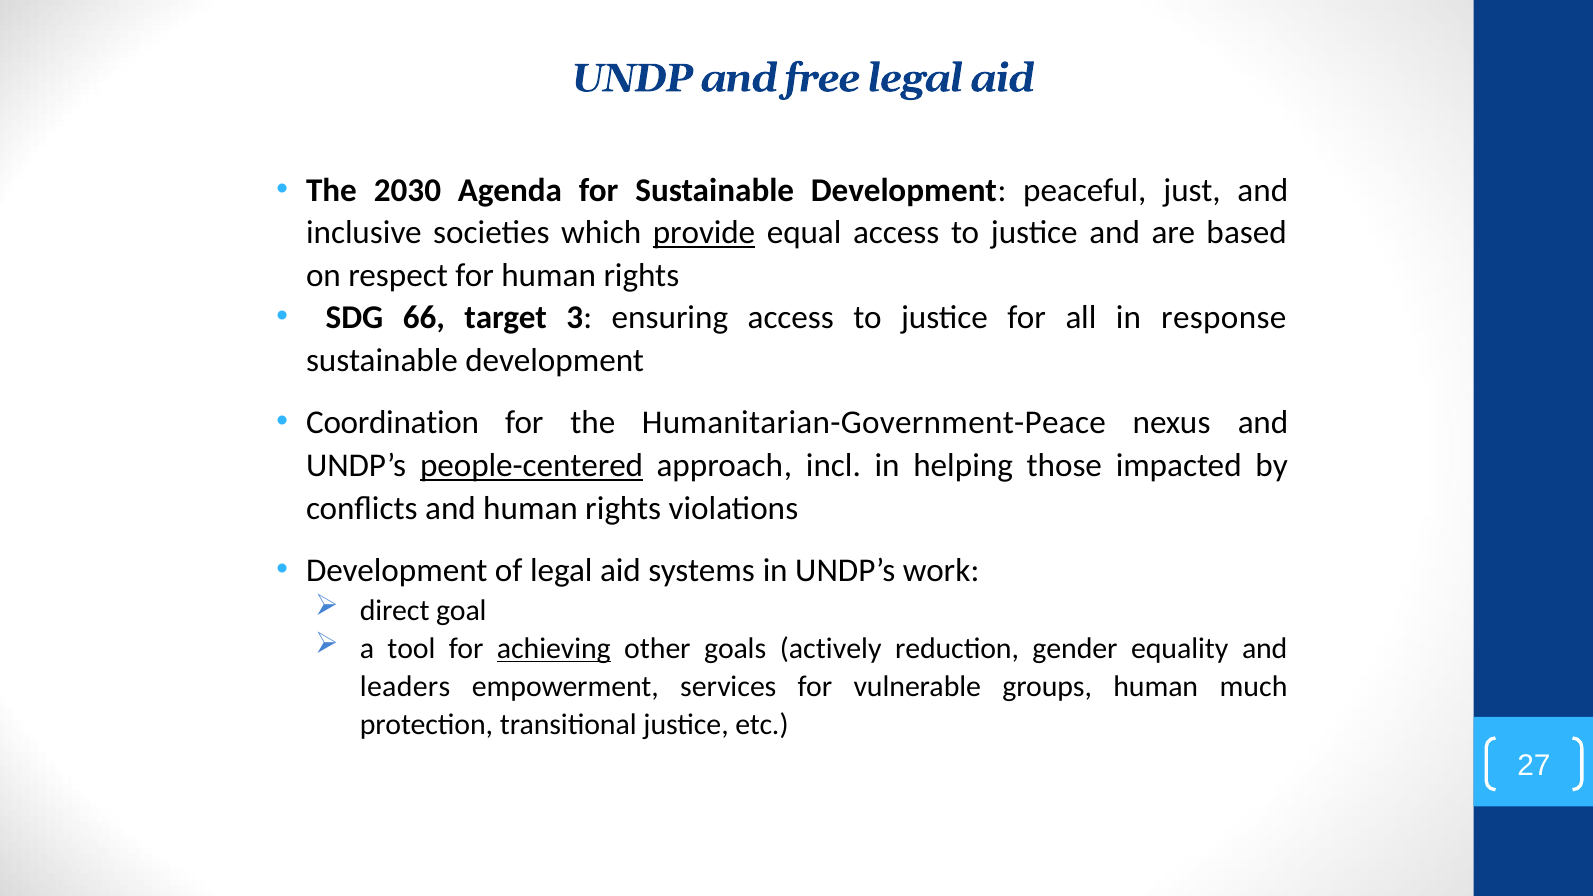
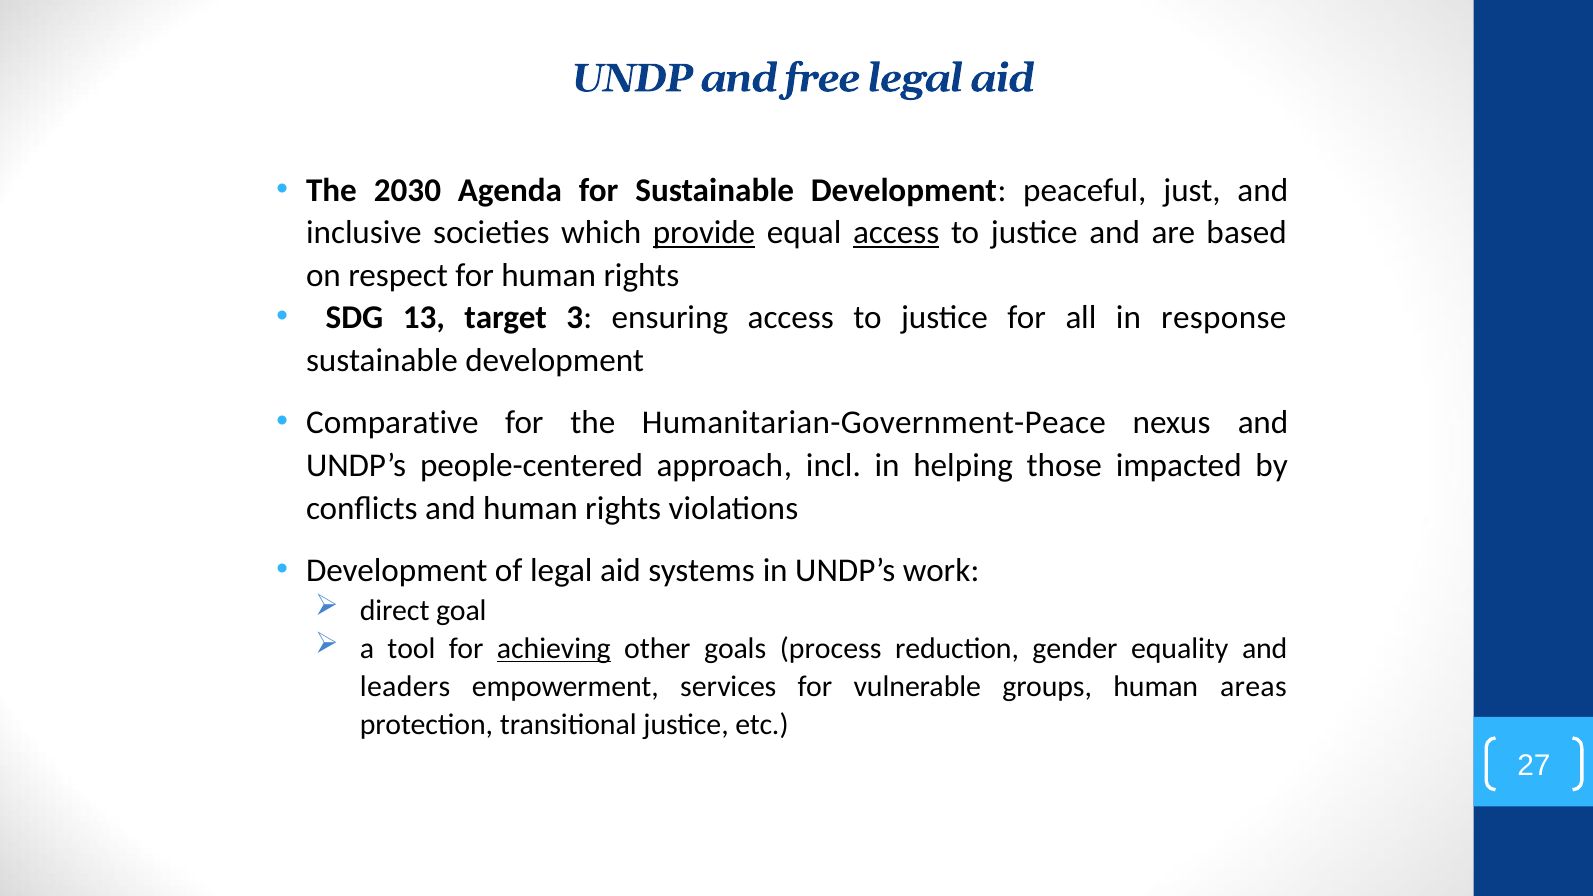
access at (896, 233) underline: none -> present
66: 66 -> 13
Coordination: Coordination -> Comparative
people-centered underline: present -> none
actively: actively -> process
much: much -> areas
